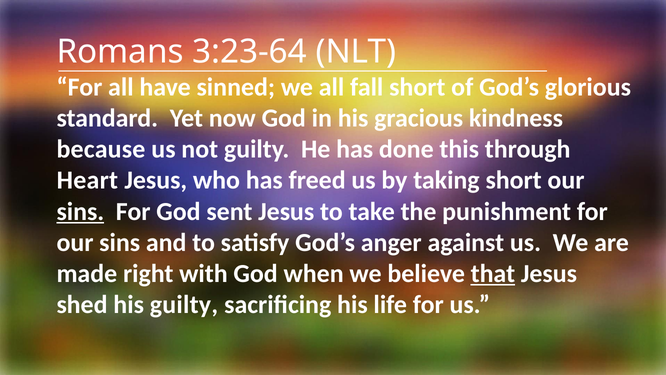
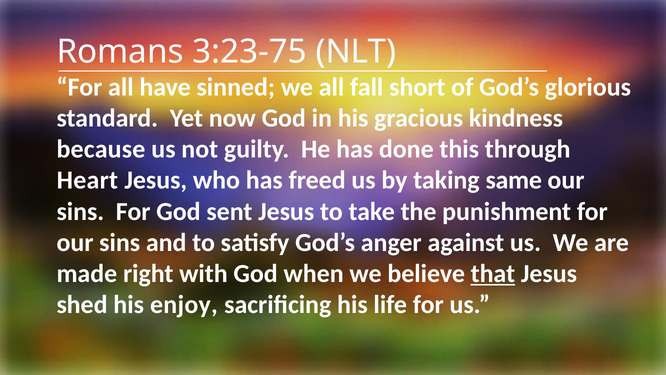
3:23-64: 3:23-64 -> 3:23-75
taking short: short -> same
sins at (80, 211) underline: present -> none
his guilty: guilty -> enjoy
